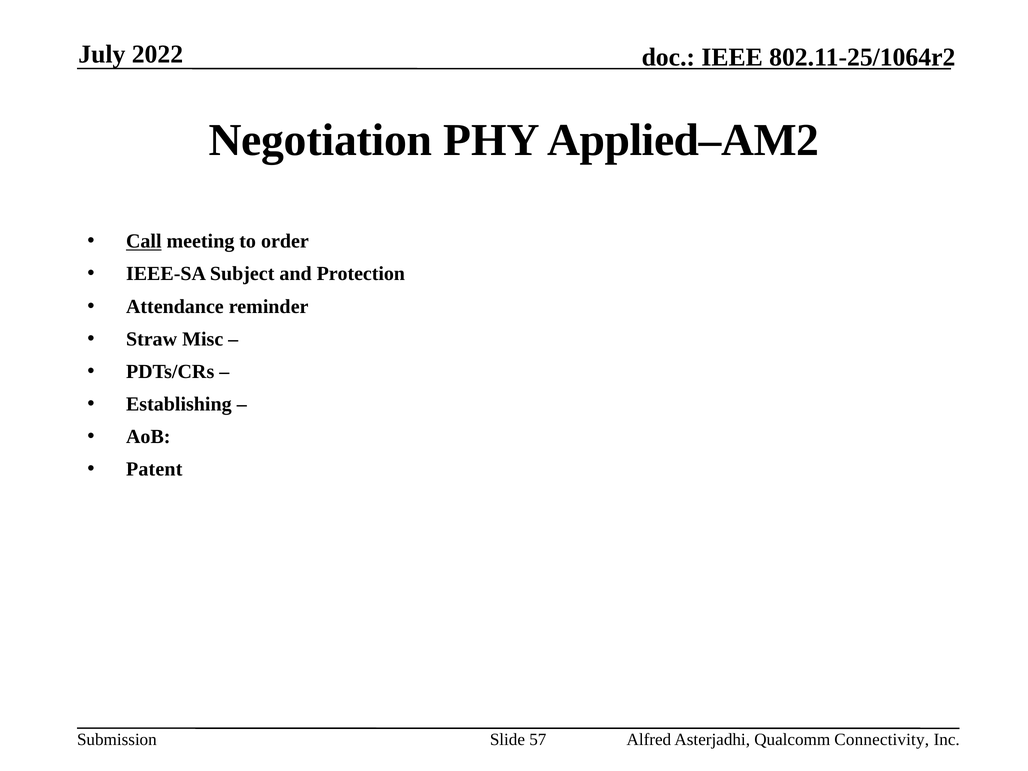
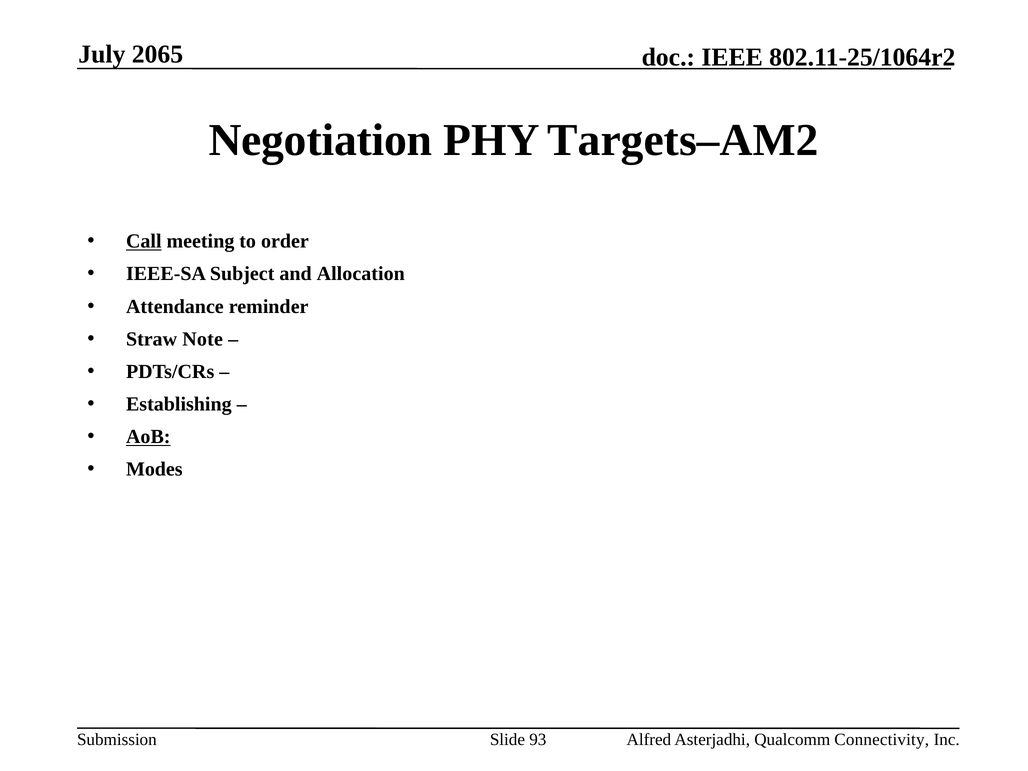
2022: 2022 -> 2065
Applied–AM2: Applied–AM2 -> Targets–AM2
Protection: Protection -> Allocation
Misc: Misc -> Note
AoB underline: none -> present
Patent: Patent -> Modes
57: 57 -> 93
